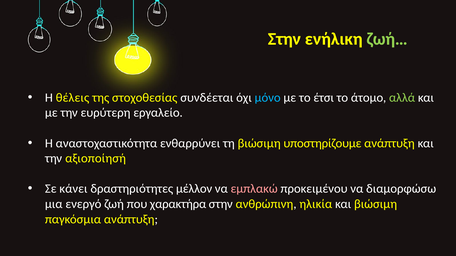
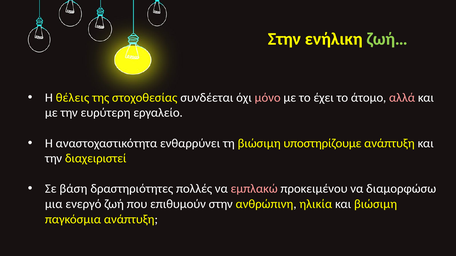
μόνο colour: light blue -> pink
έτσι: έτσι -> έχει
αλλά colour: light green -> pink
αξιοποίησή: αξιοποίησή -> διαχειριστεί
κάνει: κάνει -> βάση
μέλλον: μέλλον -> πολλές
χαρακτήρα: χαρακτήρα -> επιθυμούν
